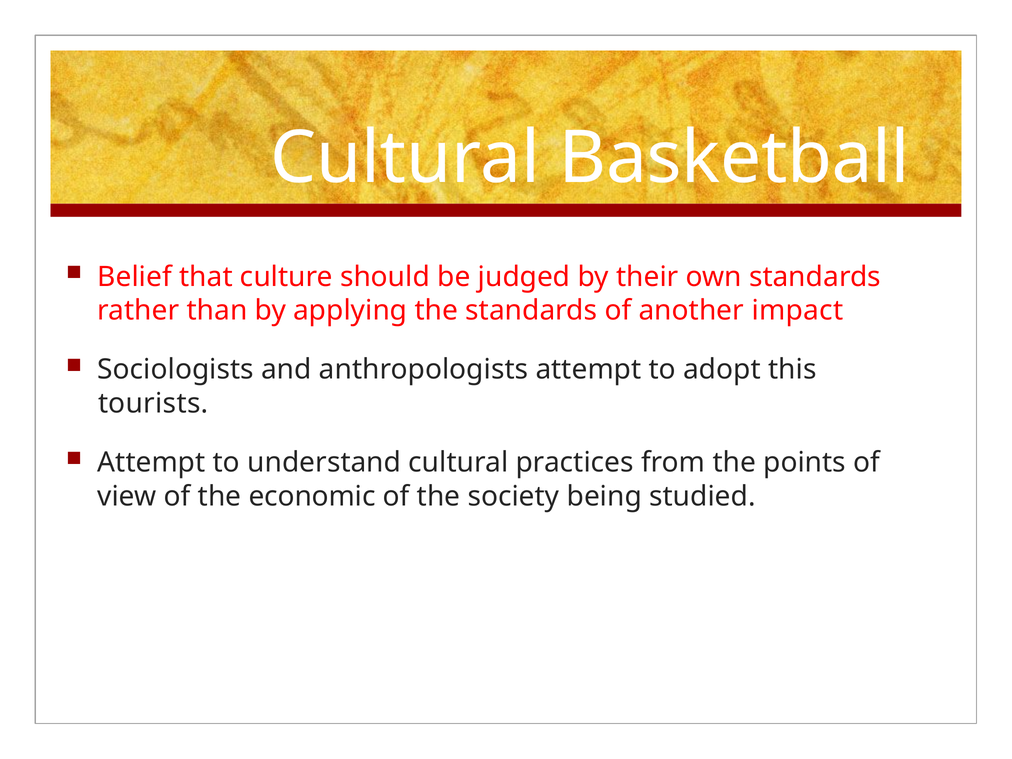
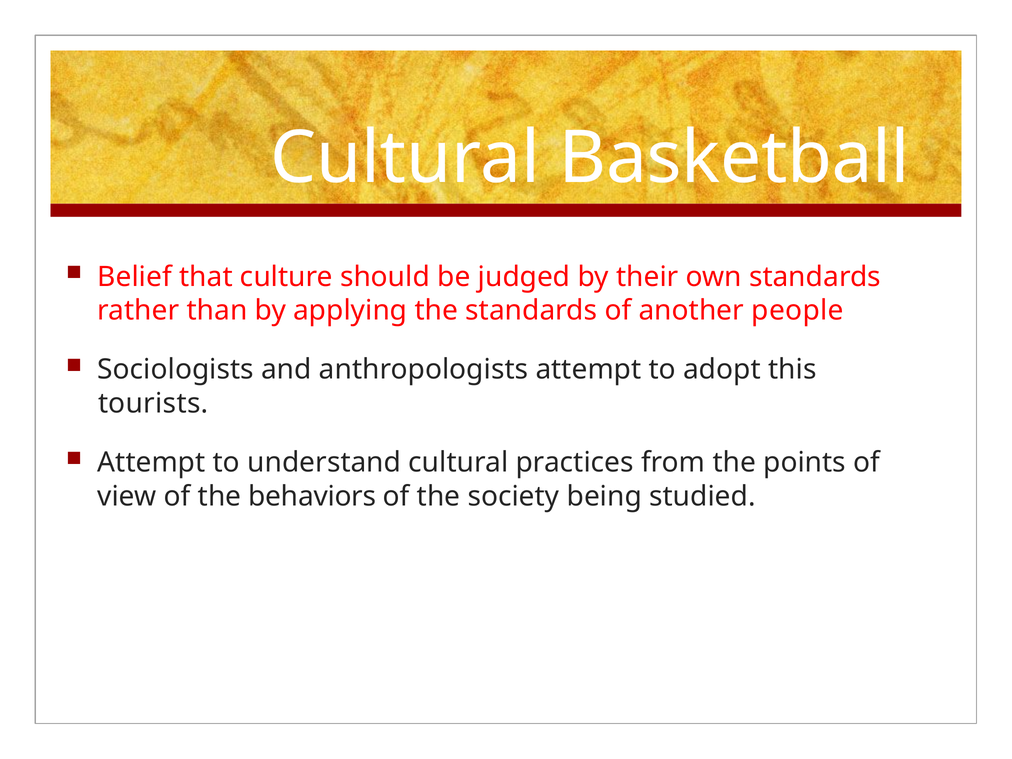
impact: impact -> people
economic: economic -> behaviors
